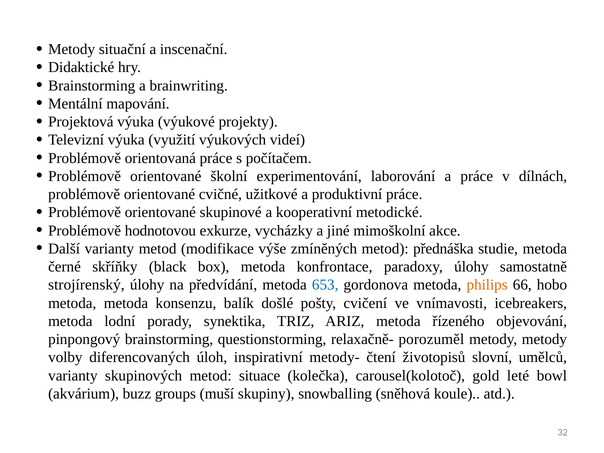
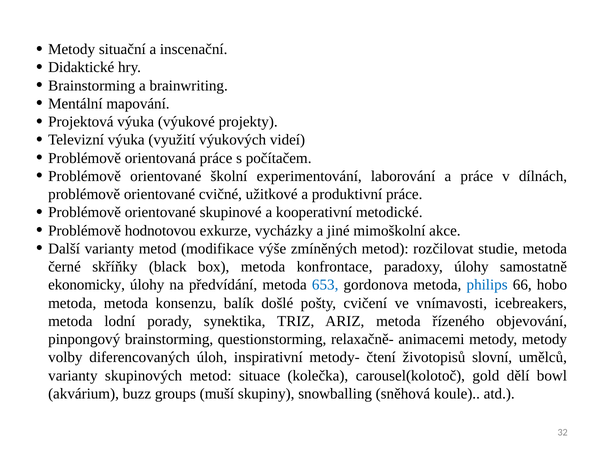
přednáška: přednáška -> rozčilovat
strojírenský: strojírenský -> ekonomicky
philips colour: orange -> blue
porozuměl: porozuměl -> animacemi
leté: leté -> dělí
